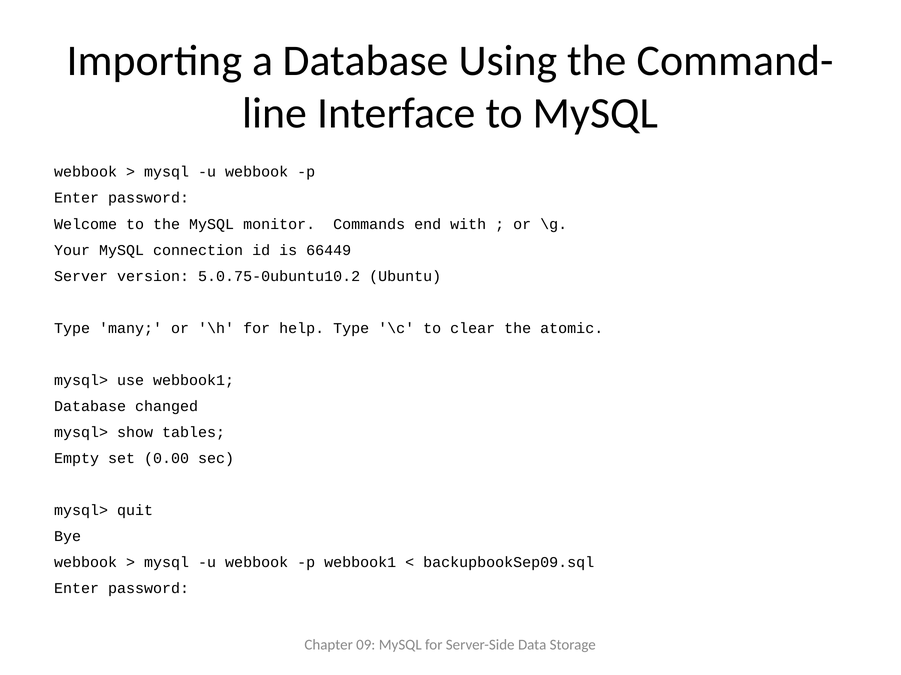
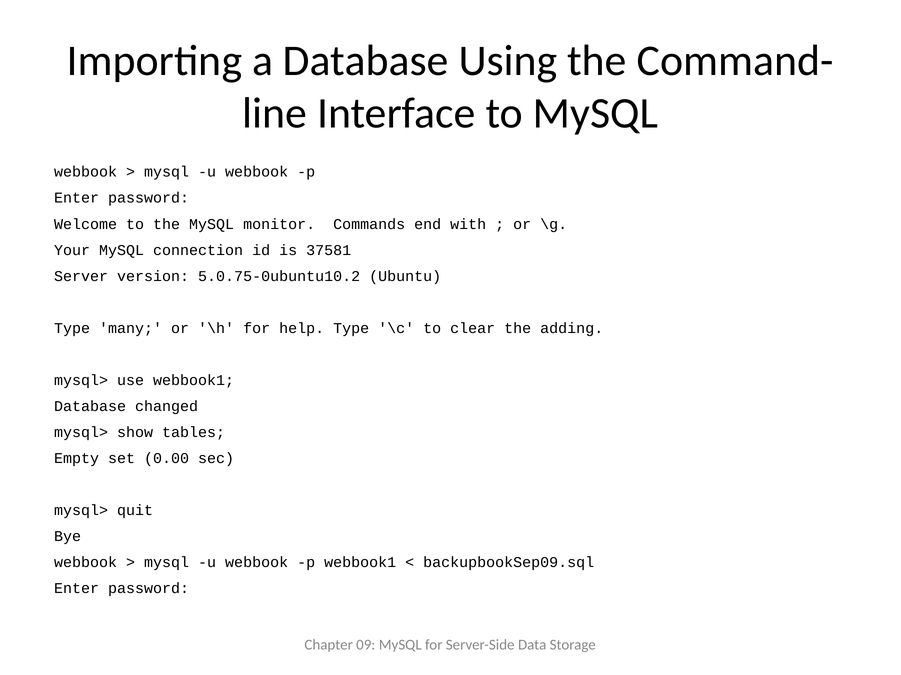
66449: 66449 -> 37581
atomic: atomic -> adding
